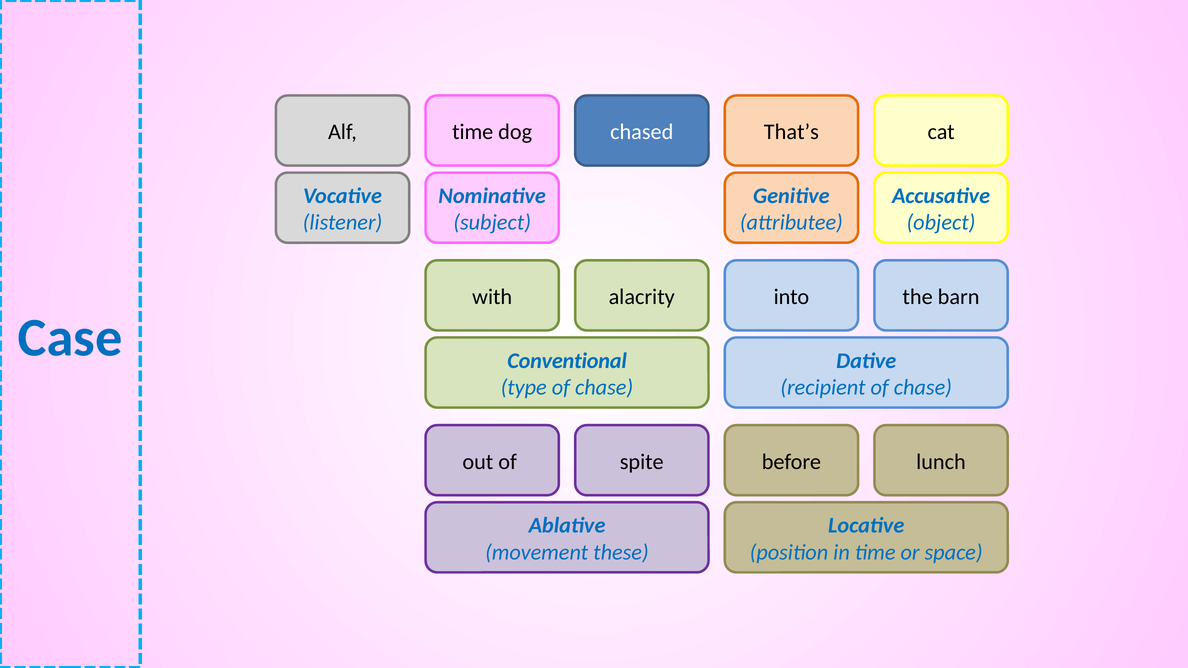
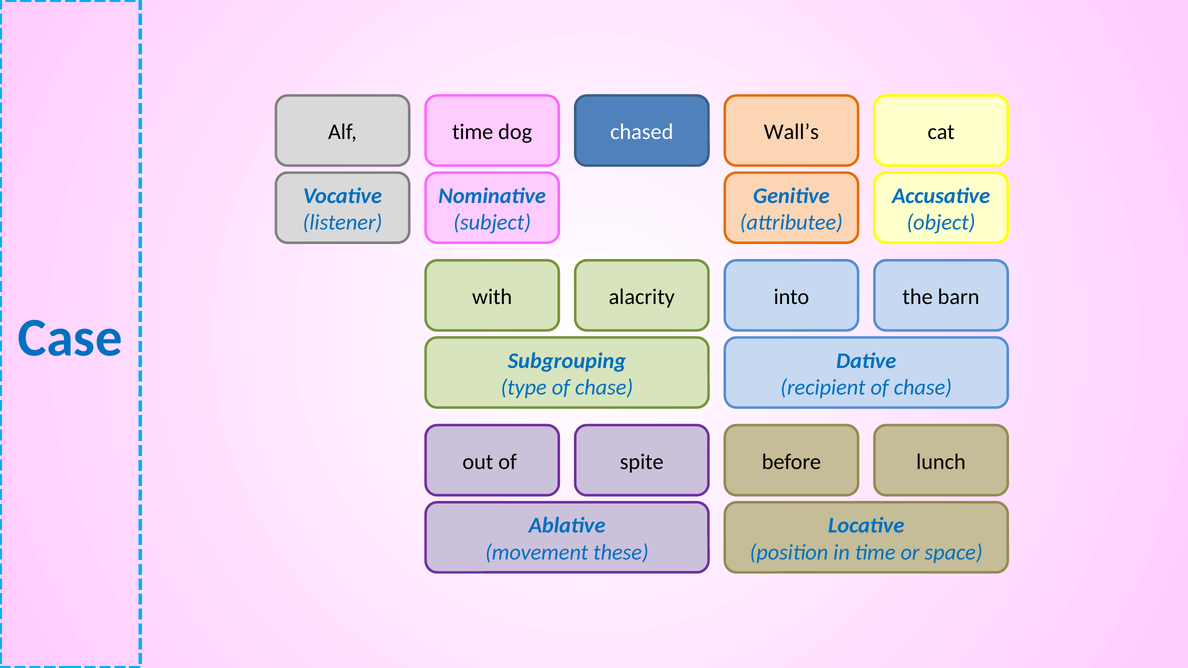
That’s: That’s -> Wall’s
Conventional: Conventional -> Subgrouping
